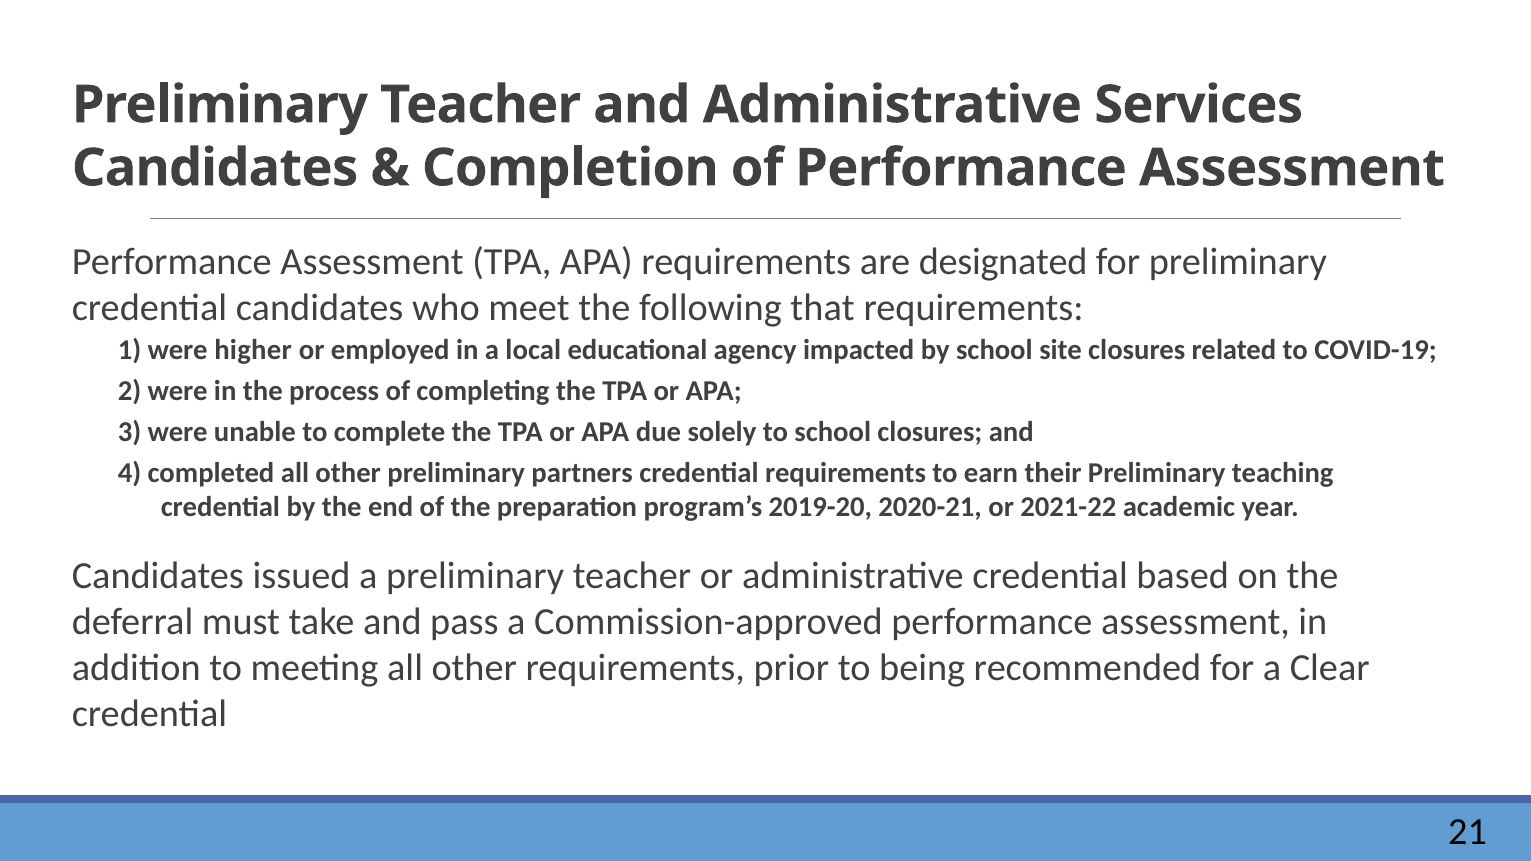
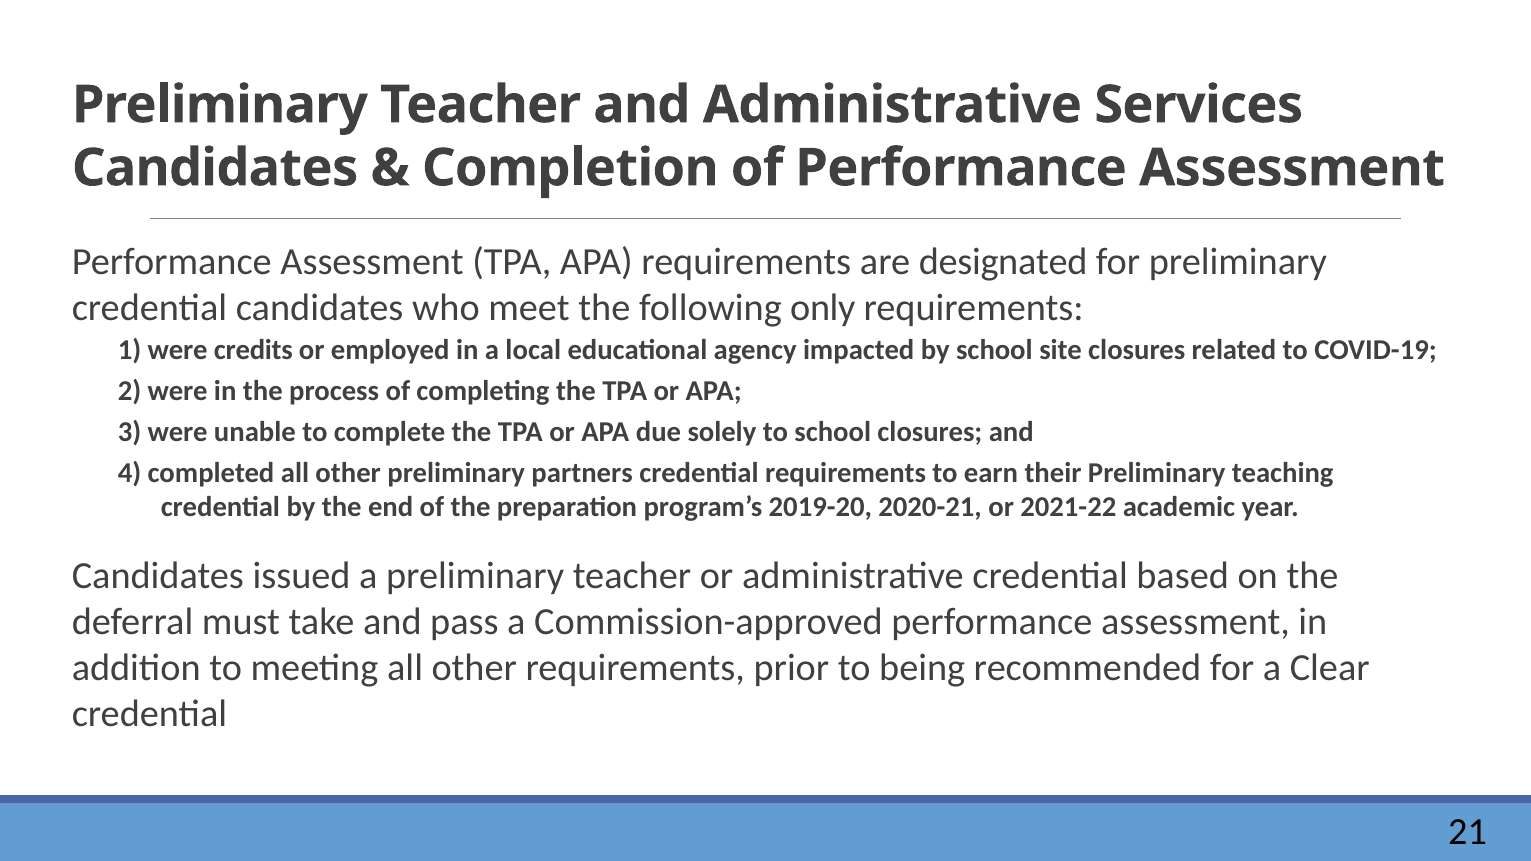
that: that -> only
higher: higher -> credits
